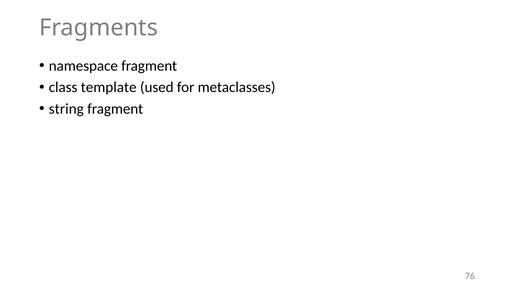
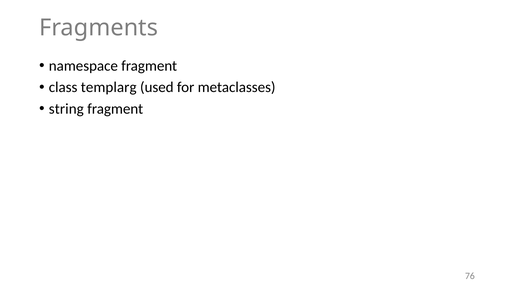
template: template -> templarg
